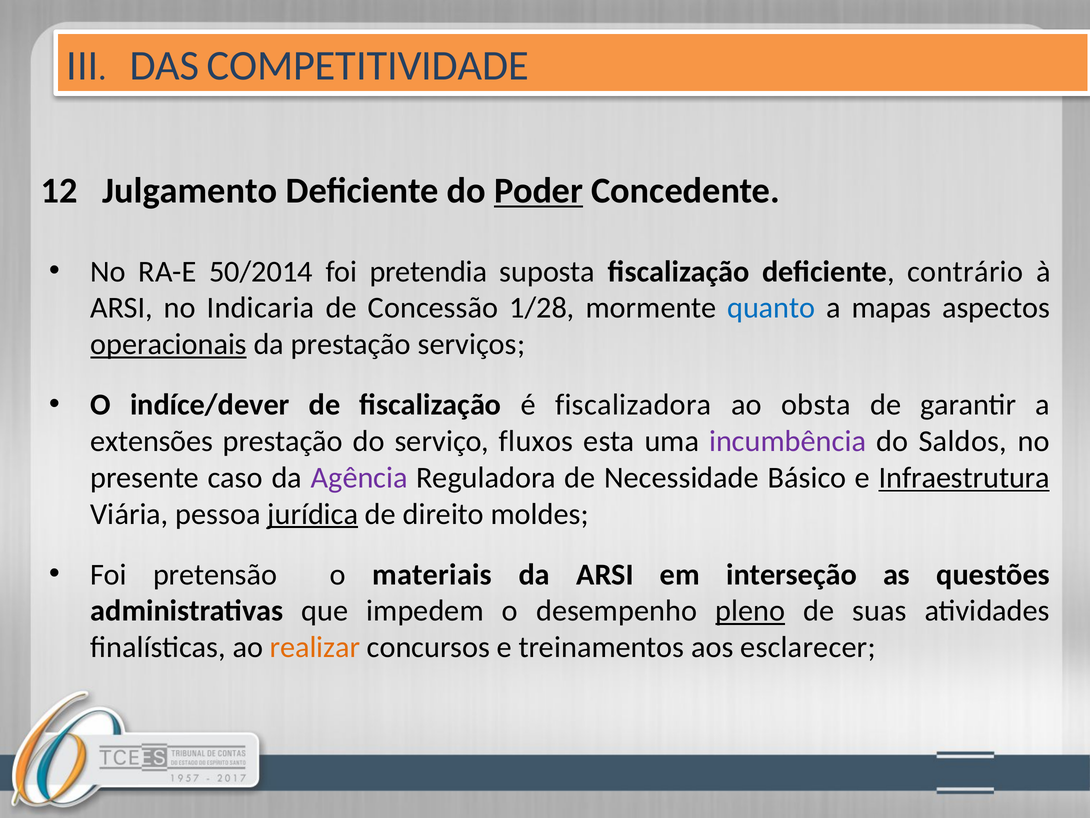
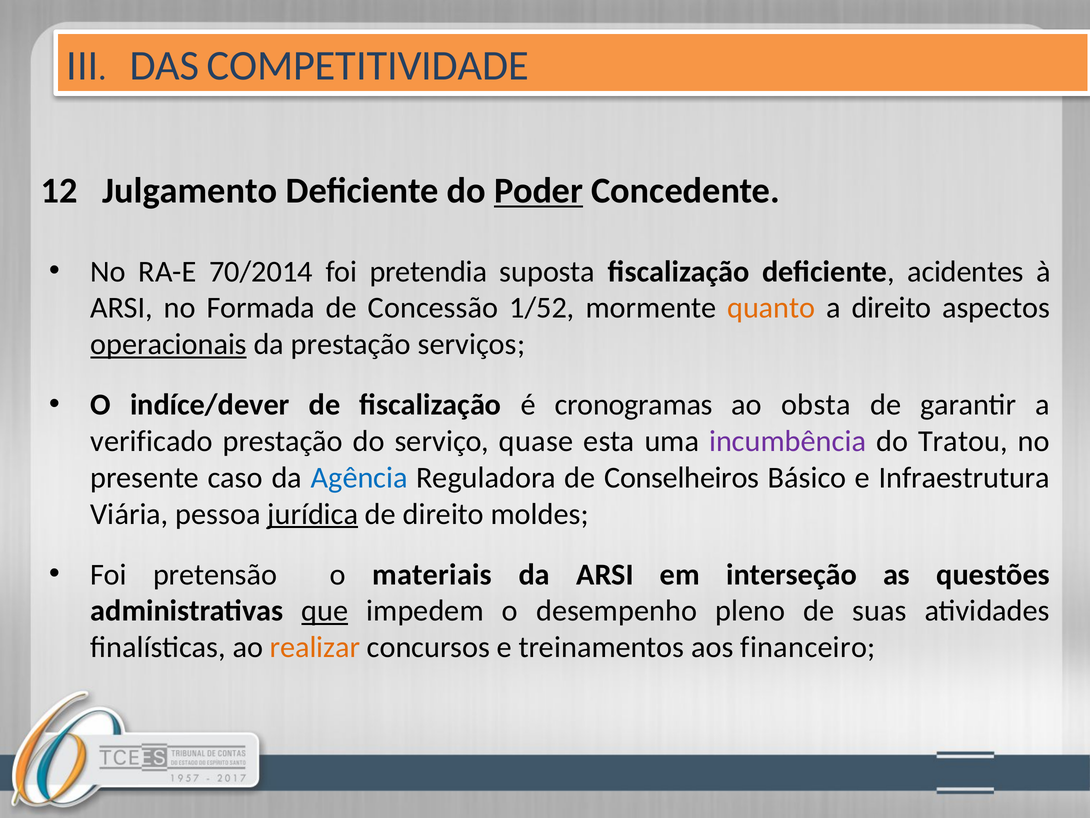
50/2014: 50/2014 -> 70/2014
contrário: contrário -> acidentes
Indicaria: Indicaria -> Formada
1/28: 1/28 -> 1/52
quanto colour: blue -> orange
a mapas: mapas -> direito
fiscalizadora: fiscalizadora -> cronogramas
extensões: extensões -> verificado
fluxos: fluxos -> quase
Saldos: Saldos -> Tratou
Agência colour: purple -> blue
Necessidade: Necessidade -> Conselheiros
Infraestrutura underline: present -> none
que underline: none -> present
pleno underline: present -> none
esclarecer: esclarecer -> financeiro
